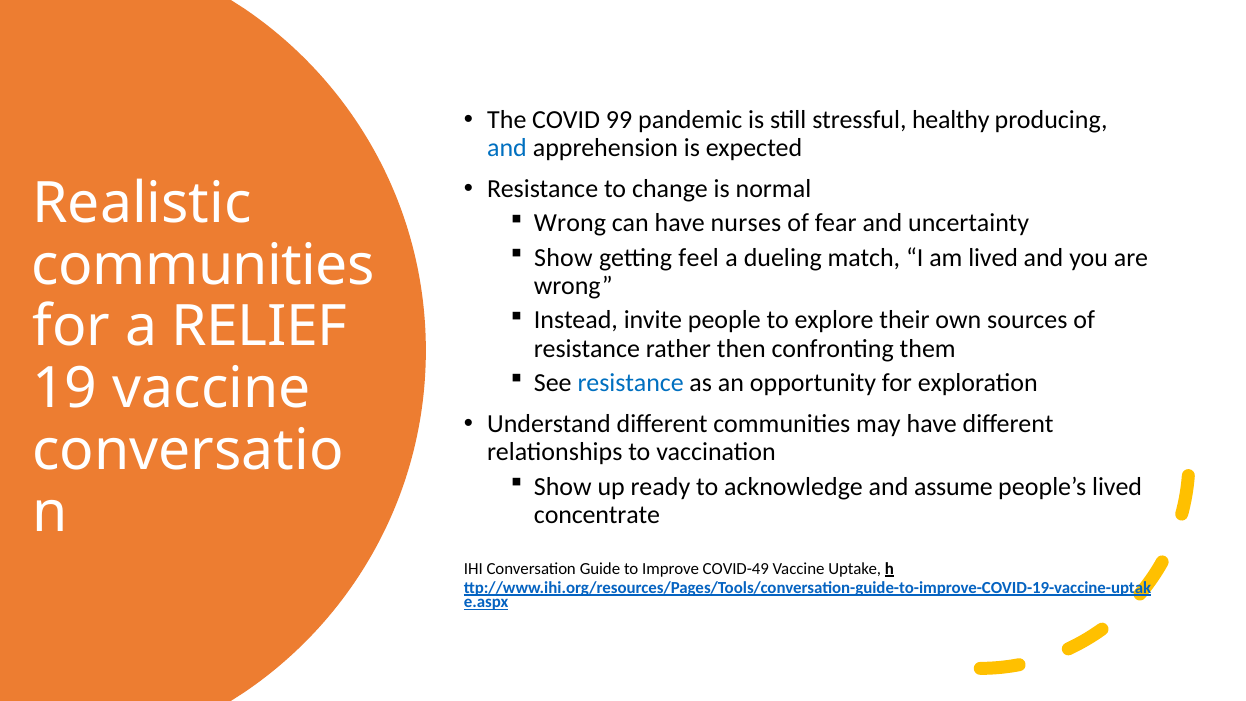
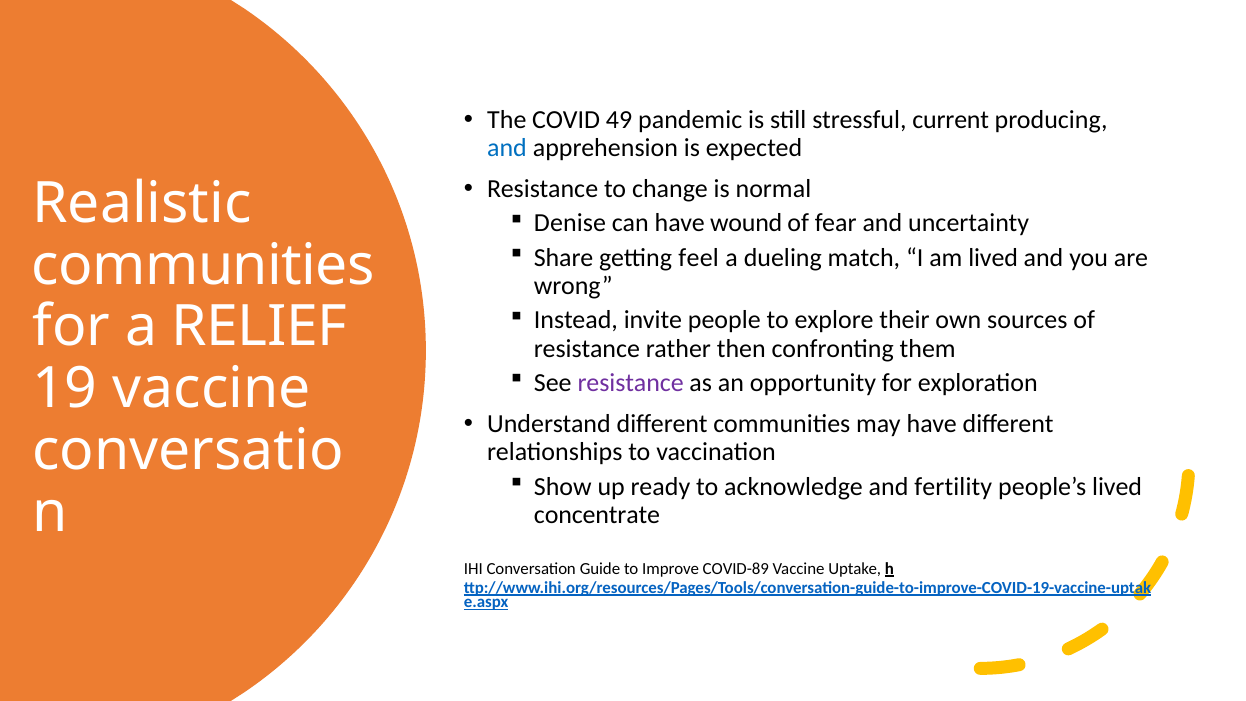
99: 99 -> 49
healthy: healthy -> current
Wrong at (570, 223): Wrong -> Denise
nurses: nurses -> wound
Show at (563, 258): Show -> Share
resistance at (631, 383) colour: blue -> purple
assume: assume -> fertility
COVID-49: COVID-49 -> COVID-89
